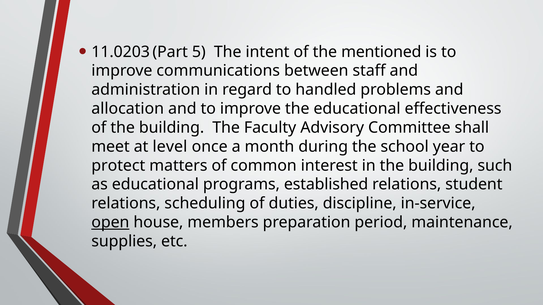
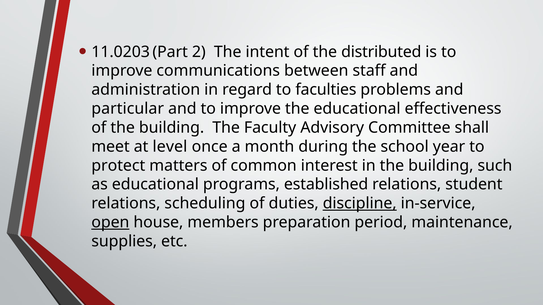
5: 5 -> 2
mentioned: mentioned -> distributed
handled: handled -> faculties
allocation: allocation -> particular
discipline underline: none -> present
